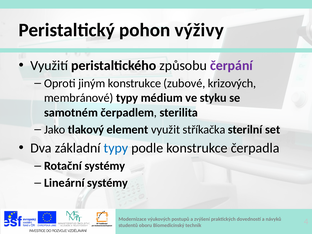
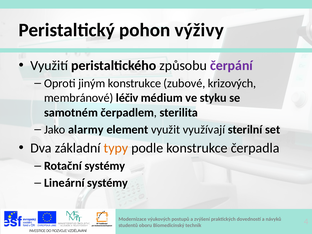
membránové typy: typy -> léčiv
tlakový: tlakový -> alarmy
stříkačka: stříkačka -> využívají
typy at (116, 148) colour: blue -> orange
